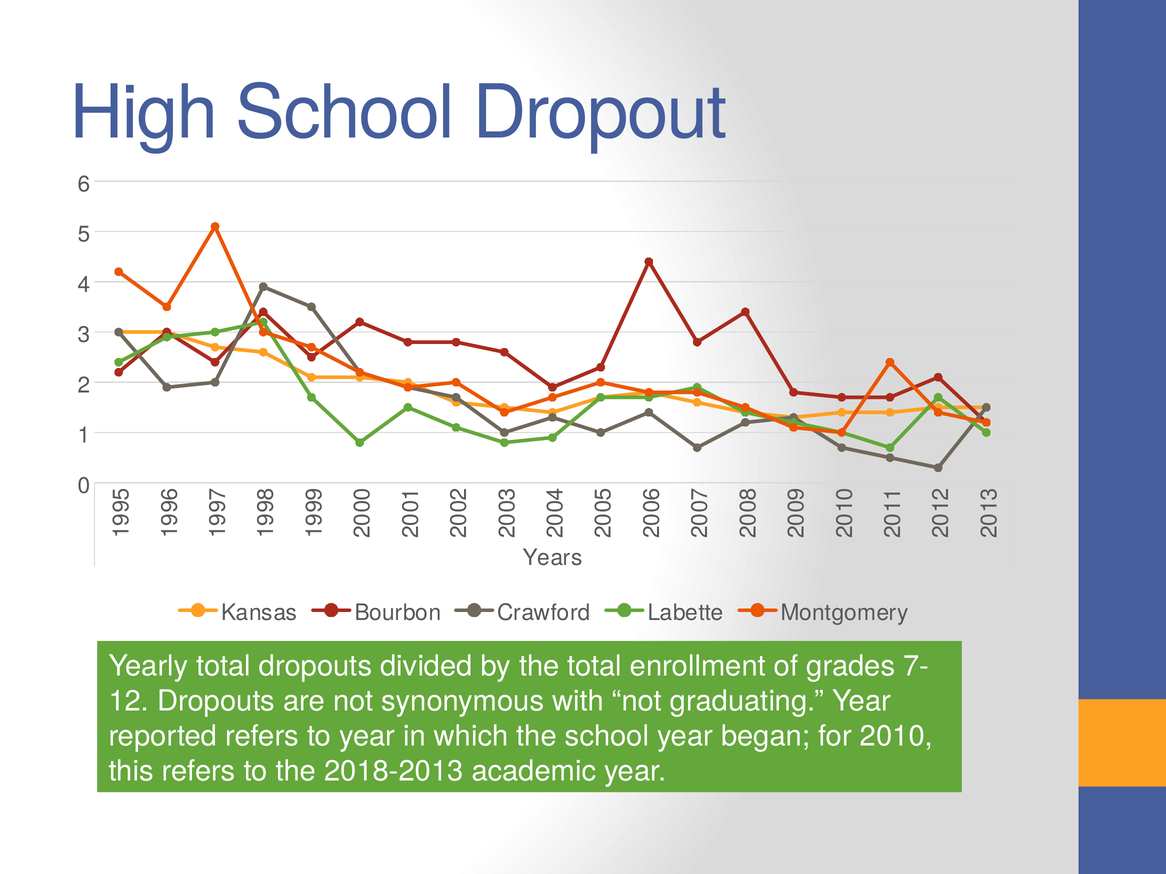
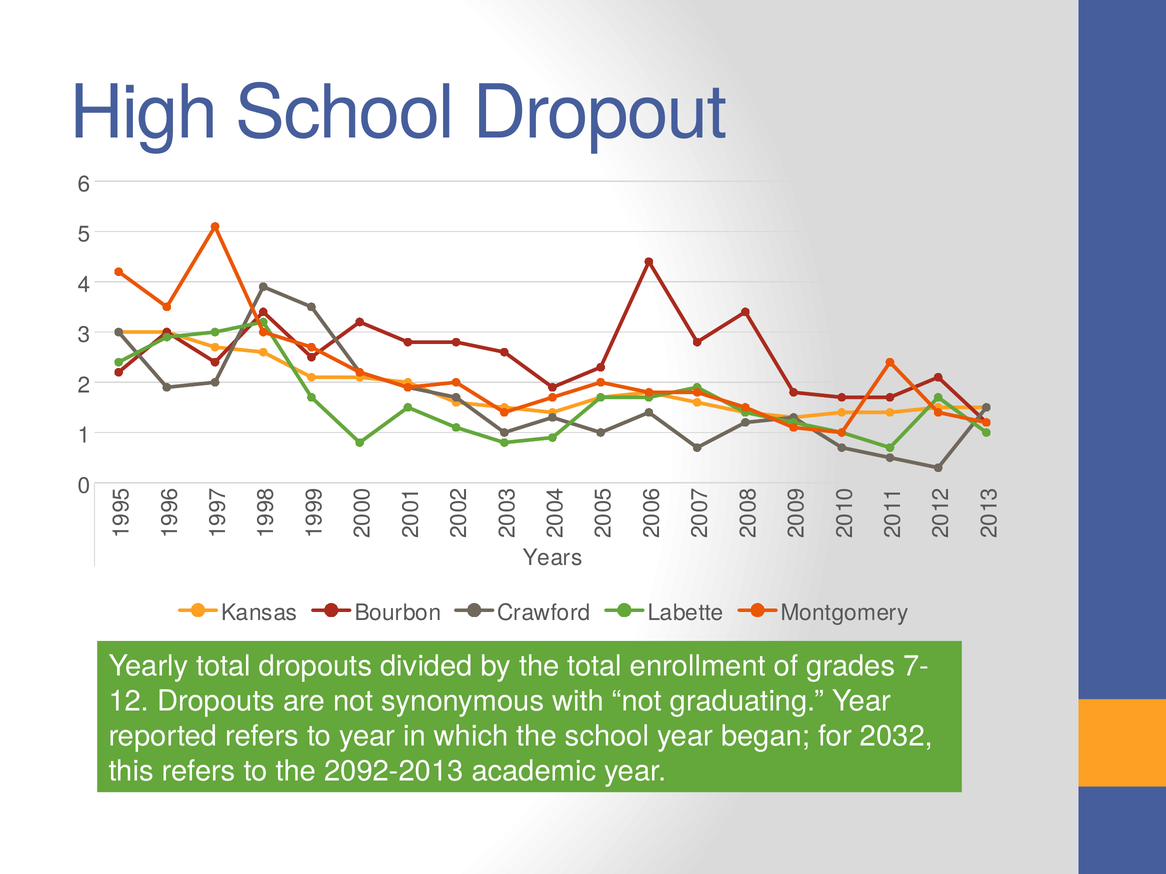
2010: 2010 -> 2032
2018-2013: 2018-2013 -> 2092-2013
